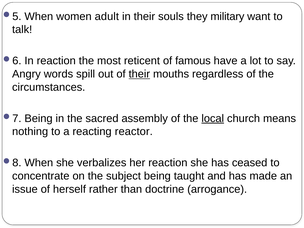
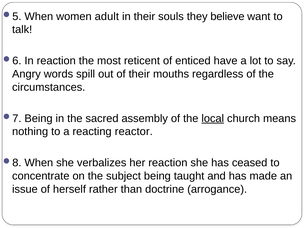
military: military -> believe
famous: famous -> enticed
their at (139, 74) underline: present -> none
